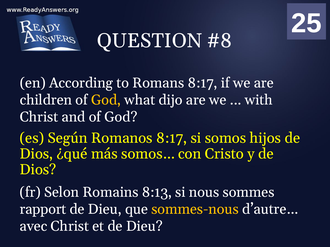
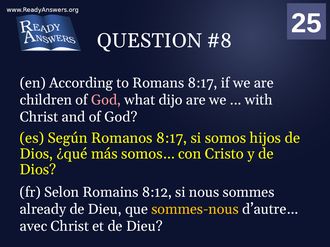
God at (106, 100) colour: yellow -> pink
8:13: 8:13 -> 8:12
rapport: rapport -> already
